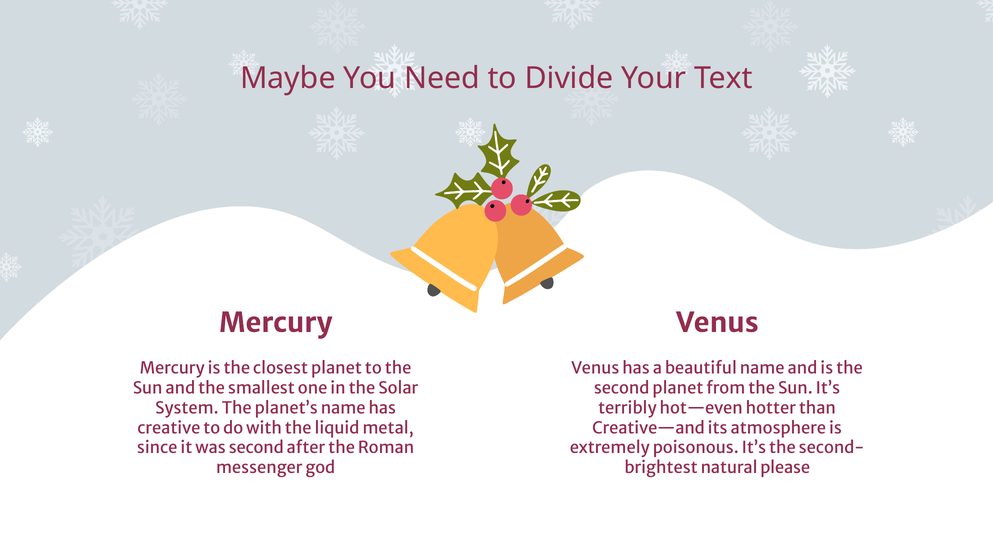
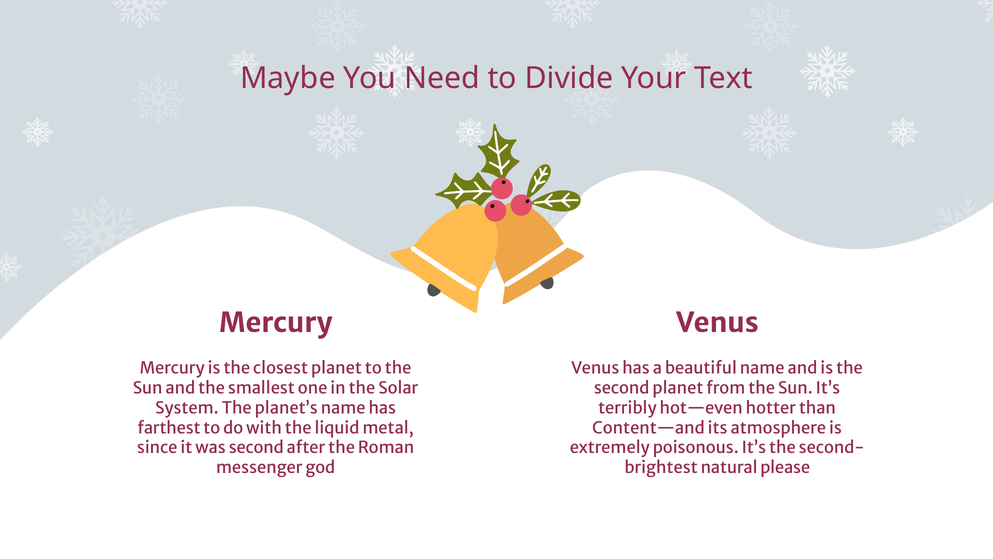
creative: creative -> farthest
Creative—and: Creative—and -> Content—and
